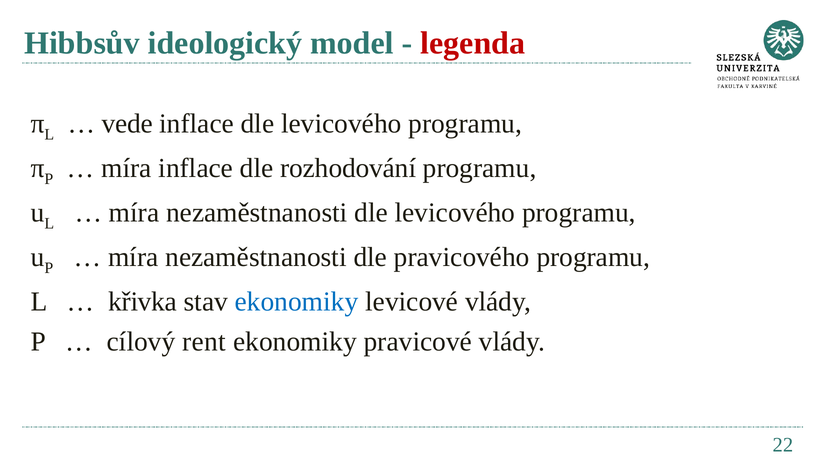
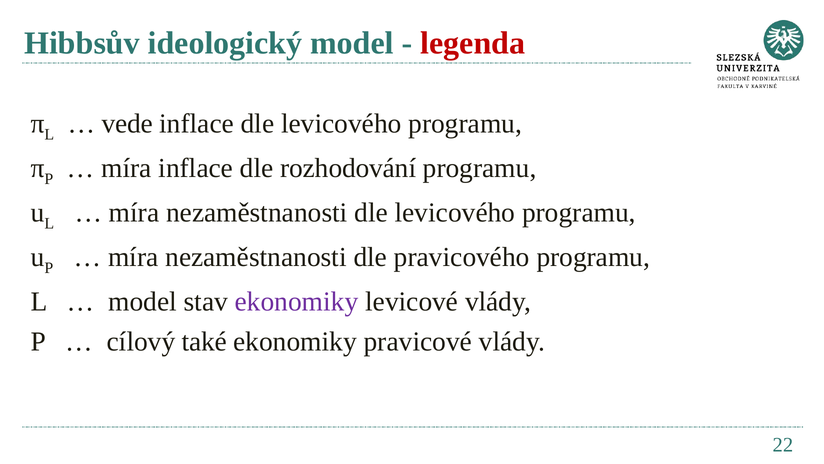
křivka at (143, 301): křivka -> model
ekonomiky at (297, 301) colour: blue -> purple
rent: rent -> také
